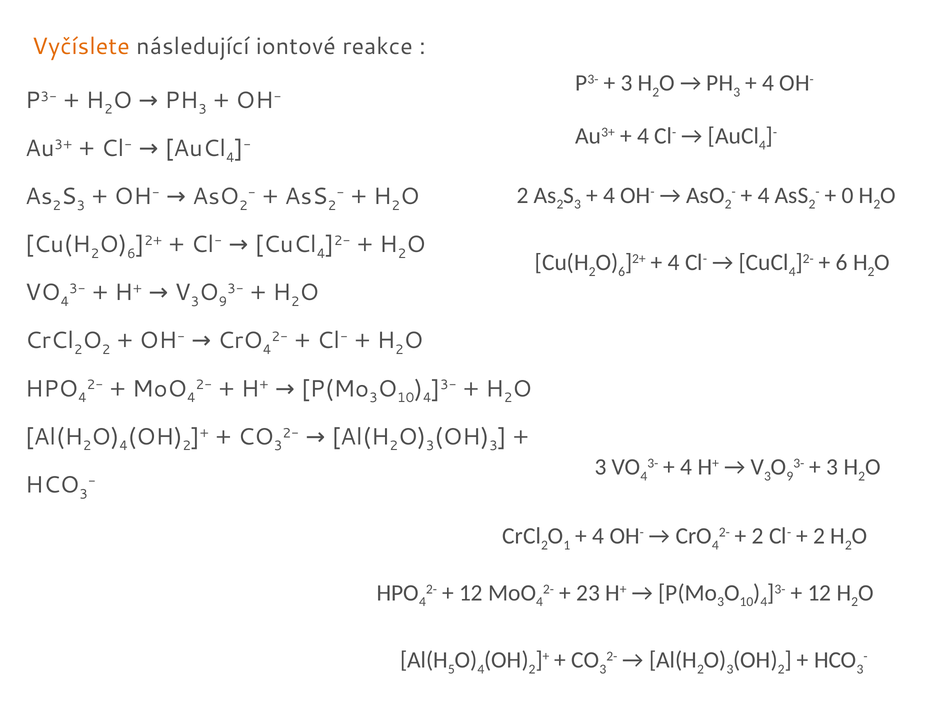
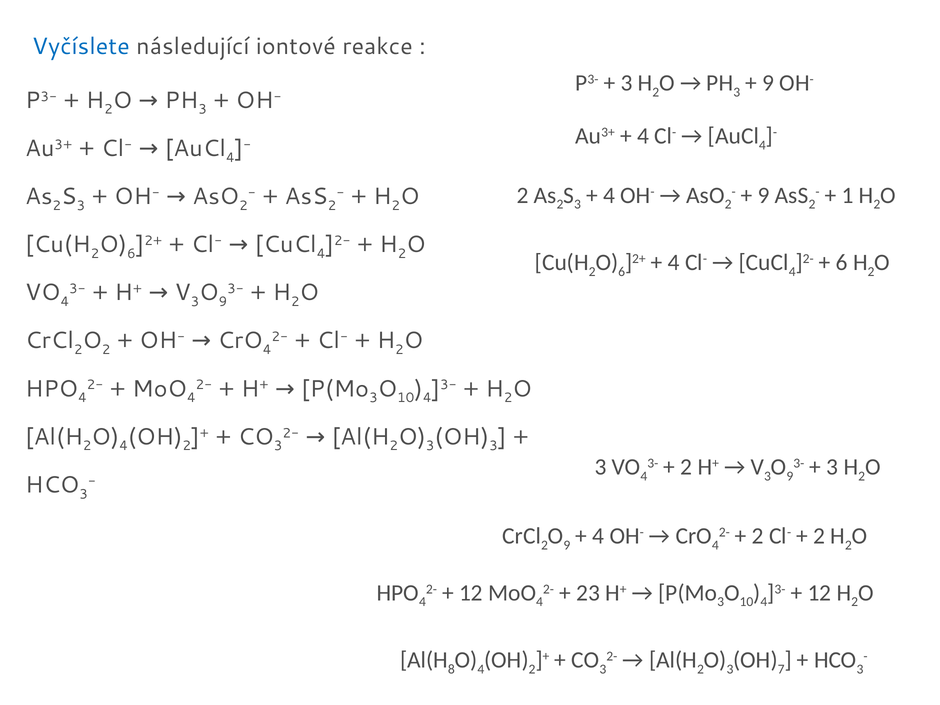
Vyčíslete colour: orange -> blue
4 at (768, 83): 4 -> 9
4 at (764, 195): 4 -> 9
0: 0 -> 1
4 at (686, 467): 4 -> 2
1 at (567, 545): 1 -> 9
5: 5 -> 8
2 at (781, 669): 2 -> 7
